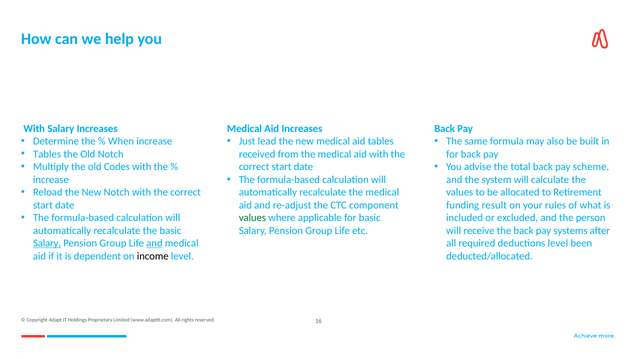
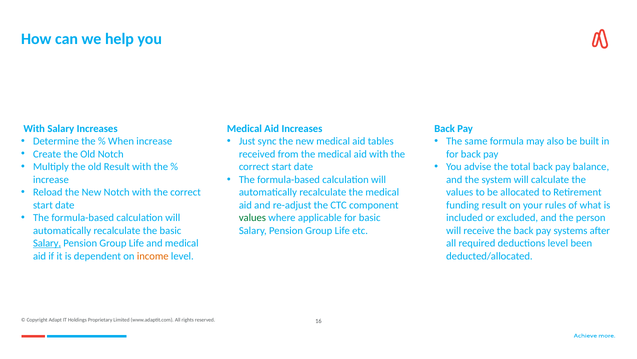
lead: lead -> sync
Tables at (47, 154): Tables -> Create
old Codes: Codes -> Result
scheme: scheme -> balance
and at (154, 243) underline: present -> none
income colour: black -> orange
